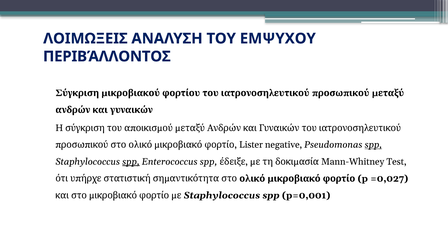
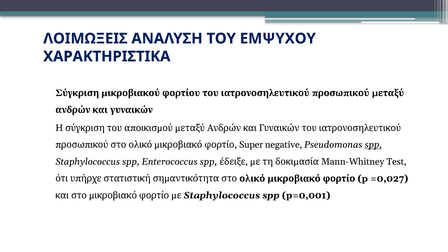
ΠΕΡΙΒΆΛΛΟΝΤΟΣ: ΠΕΡΙΒΆΛΛΟΝΤΟΣ -> ΧΑΡΑΚΤΗΡΙΣΤΙΚΑ
Lister: Lister -> Super
spp at (131, 162) underline: present -> none
